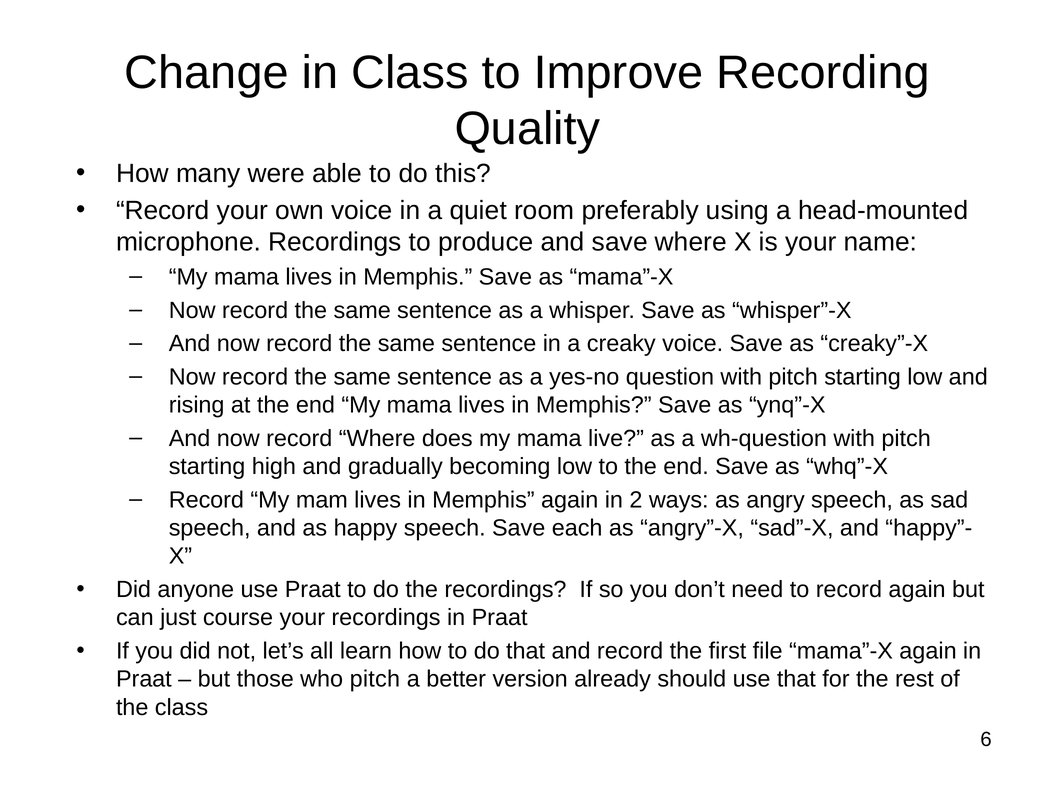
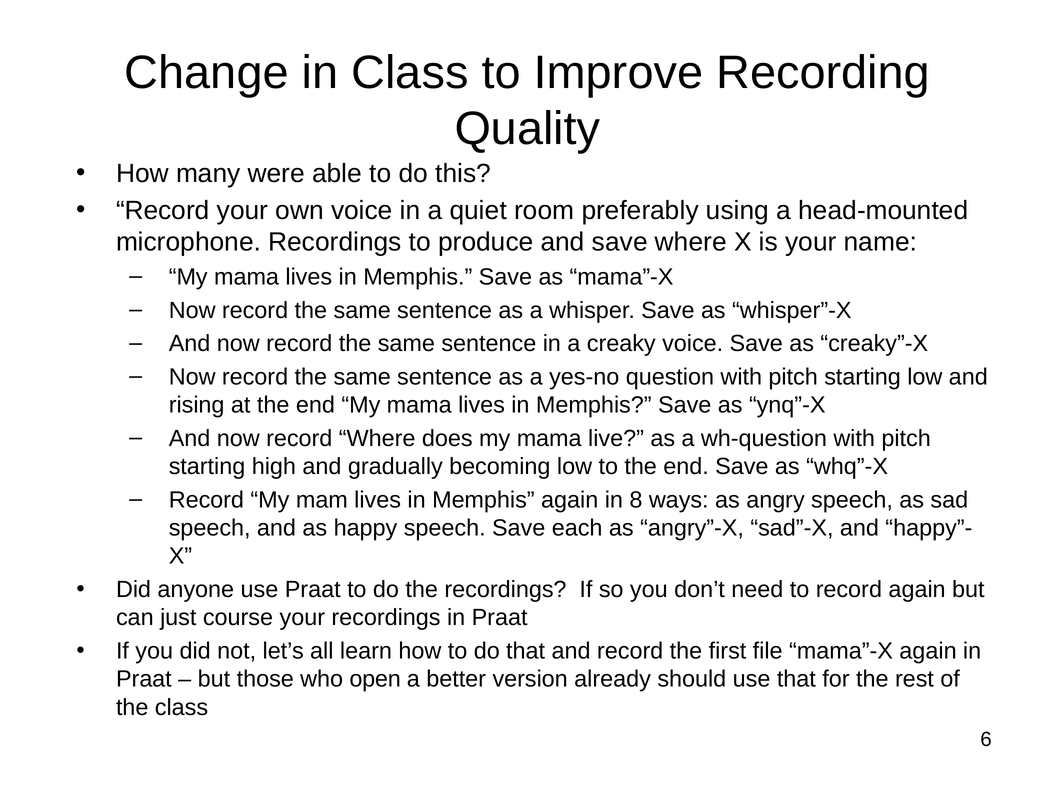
2: 2 -> 8
who pitch: pitch -> open
